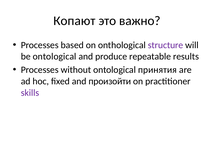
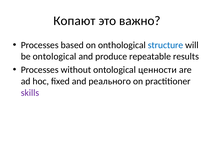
structure colour: purple -> blue
принятия: принятия -> ценности
произойти: произойти -> реального
